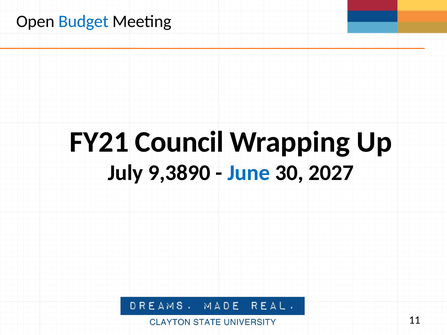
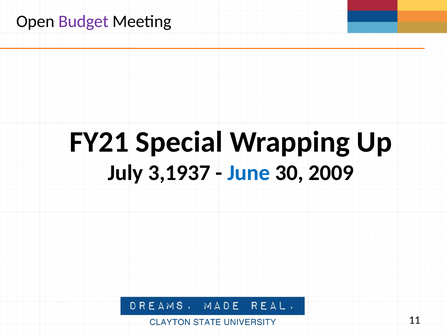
Budget colour: blue -> purple
Council: Council -> Special
9,3890: 9,3890 -> 3,1937
2027: 2027 -> 2009
